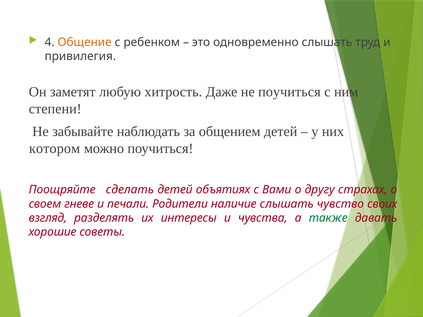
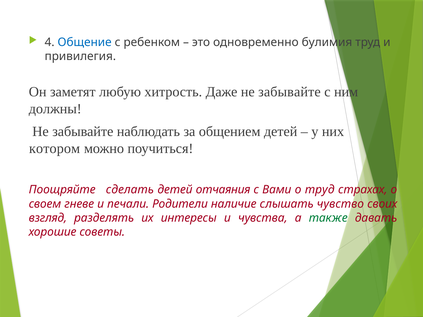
Общение colour: orange -> blue
одновременно слышать: слышать -> булимия
Даже не поучиться: поучиться -> забывайте
степени: степени -> должны
объятиях: объятиях -> отчаяния
о другу: другу -> труд
